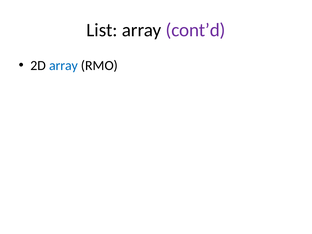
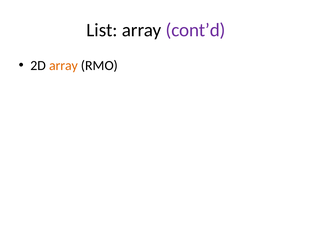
array at (64, 65) colour: blue -> orange
